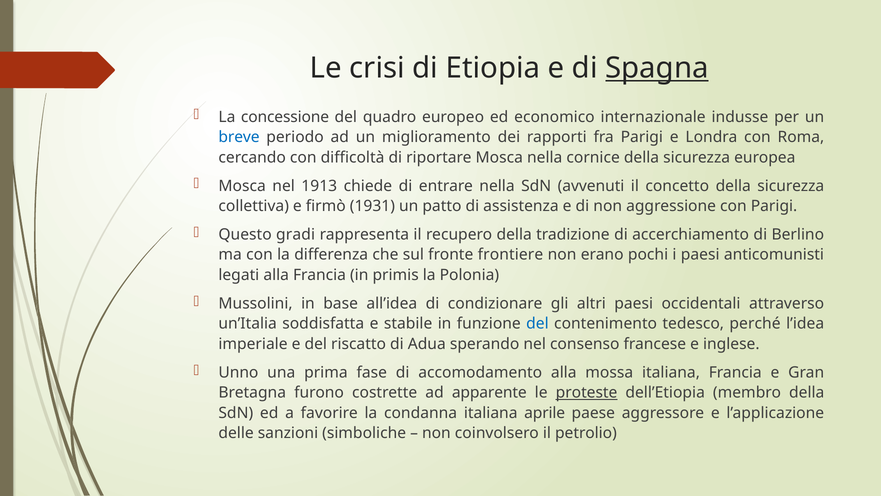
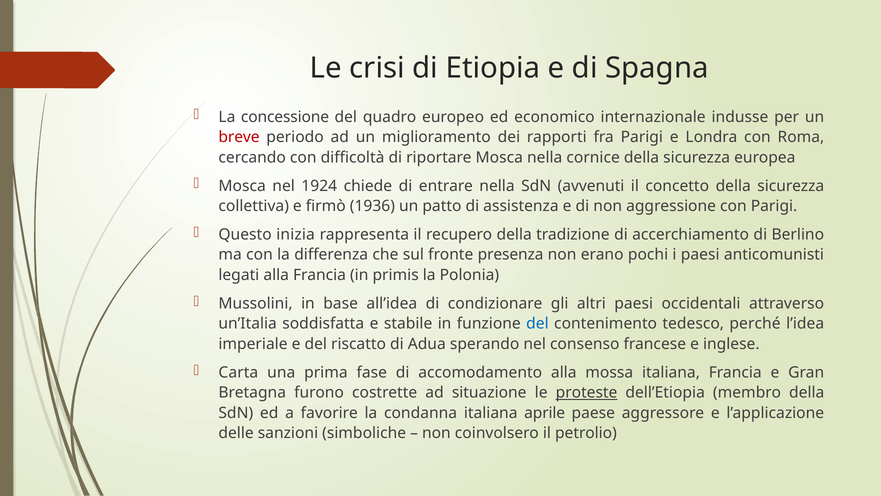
Spagna underline: present -> none
breve colour: blue -> red
1913: 1913 -> 1924
1931: 1931 -> 1936
gradi: gradi -> inizia
frontiere: frontiere -> presenza
Unno: Unno -> Carta
apparente: apparente -> situazione
